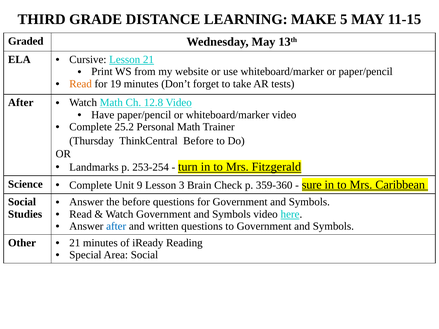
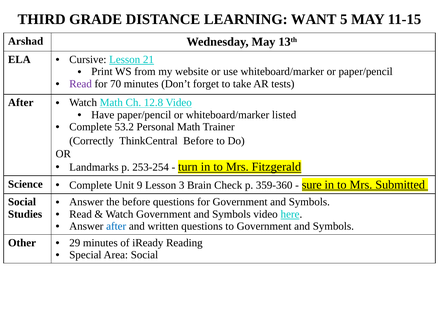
MAKE: MAKE -> WANT
Graded: Graded -> Arshad
Read at (81, 84) colour: orange -> purple
19: 19 -> 70
whiteboard/marker video: video -> listed
25.2: 25.2 -> 53.2
Thursday: Thursday -> Correctly
Caribbean: Caribbean -> Submitted
21 at (75, 243): 21 -> 29
